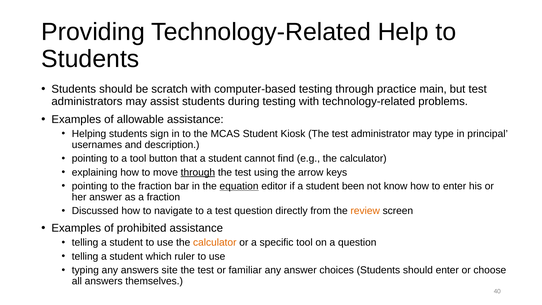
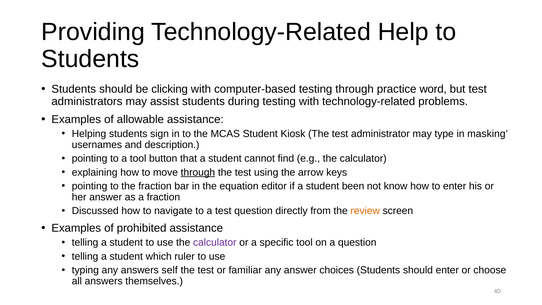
scratch: scratch -> clicking
main: main -> word
principal: principal -> masking
equation underline: present -> none
calculator at (215, 242) colour: orange -> purple
site: site -> self
